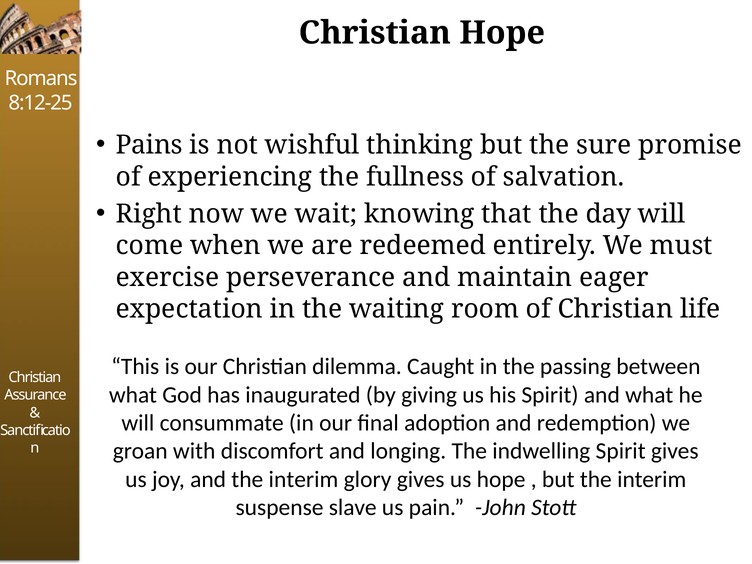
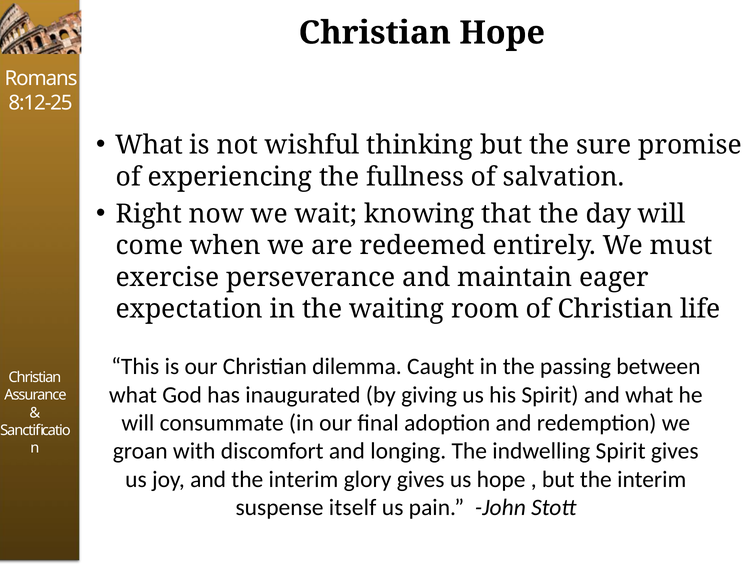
Pains at (149, 145): Pains -> What
slave: slave -> itself
